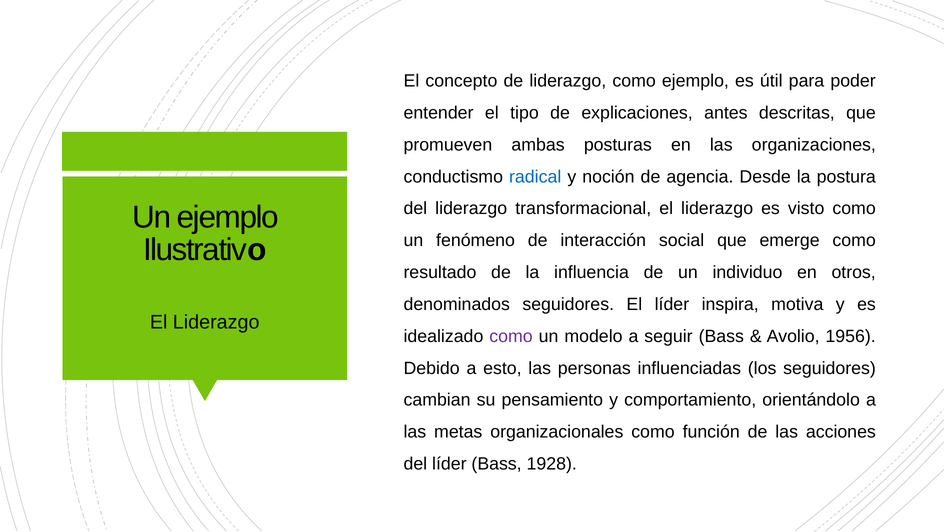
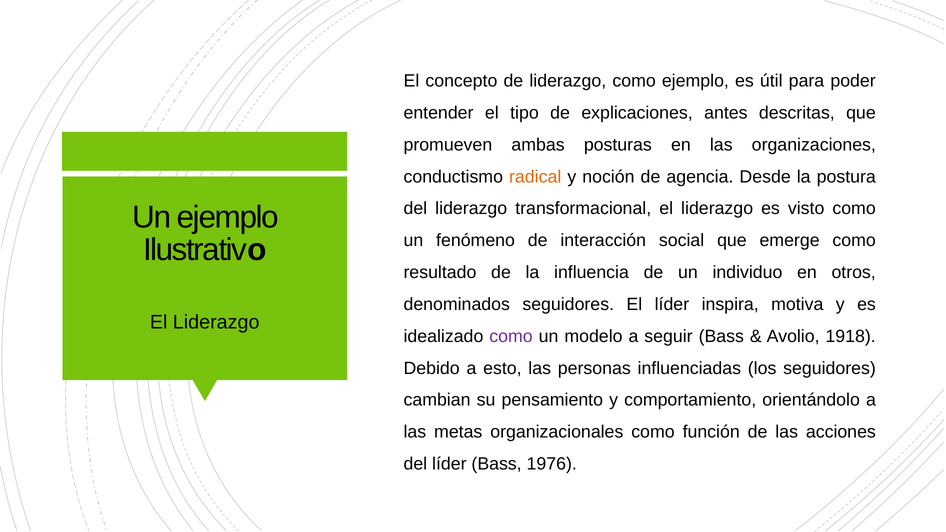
radical colour: blue -> orange
1956: 1956 -> 1918
1928: 1928 -> 1976
